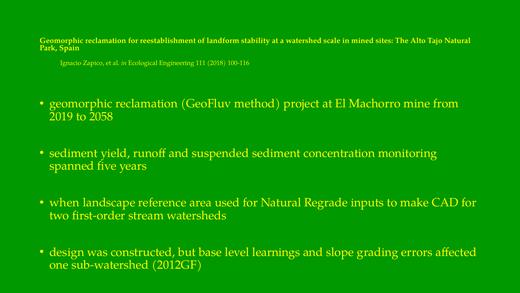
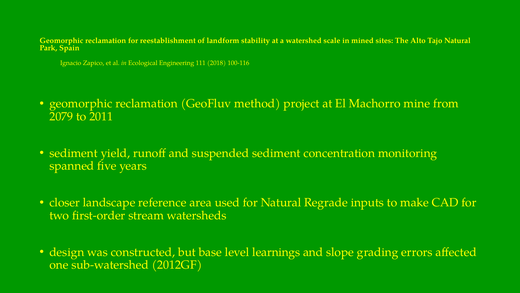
2019: 2019 -> 2079
2058: 2058 -> 2011
when: when -> closer
